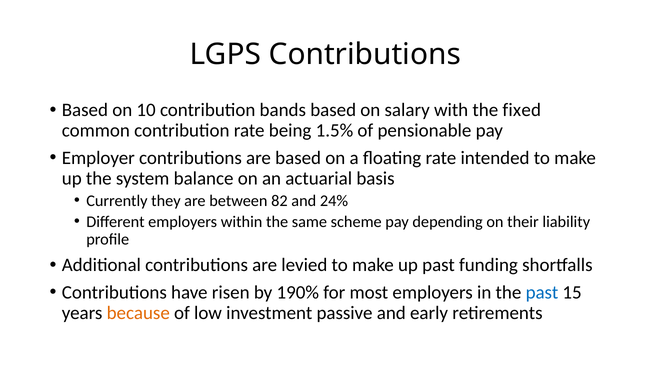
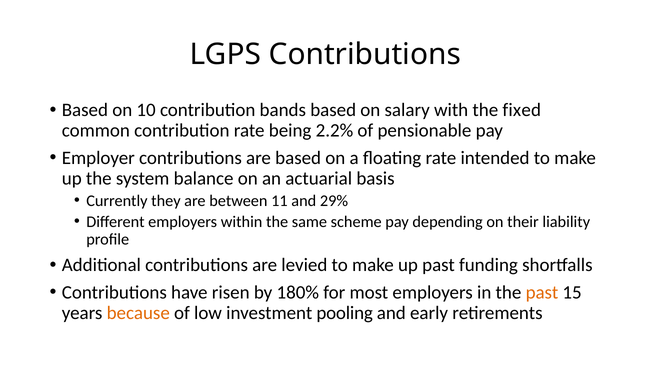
1.5%: 1.5% -> 2.2%
82: 82 -> 11
24%: 24% -> 29%
190%: 190% -> 180%
past at (542, 292) colour: blue -> orange
passive: passive -> pooling
